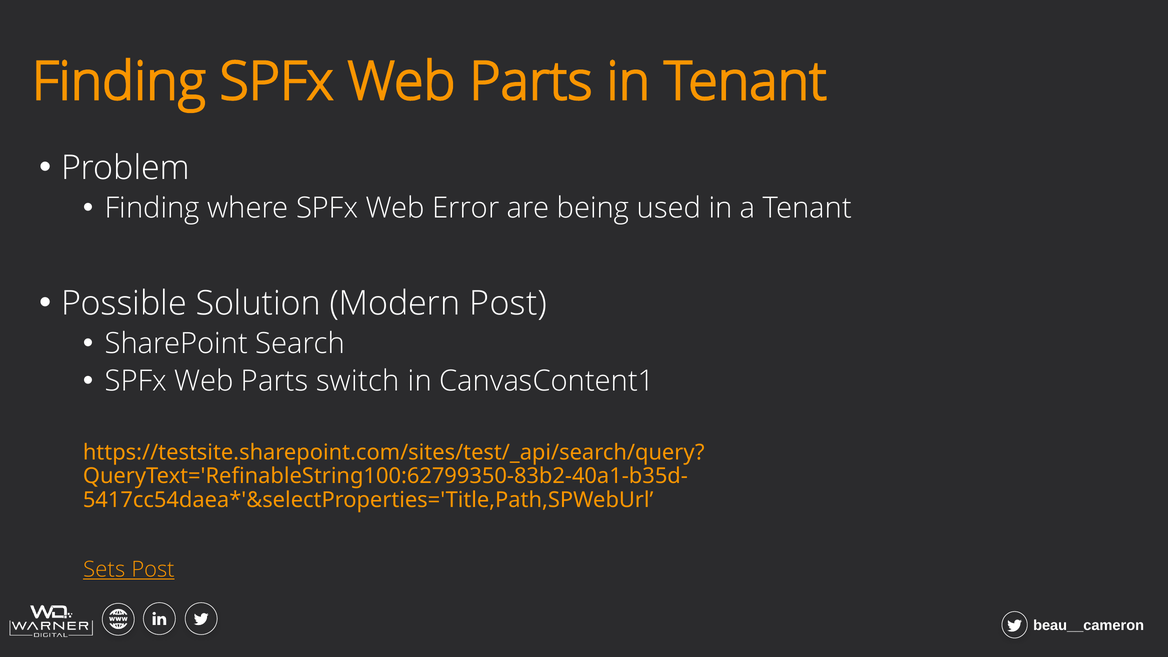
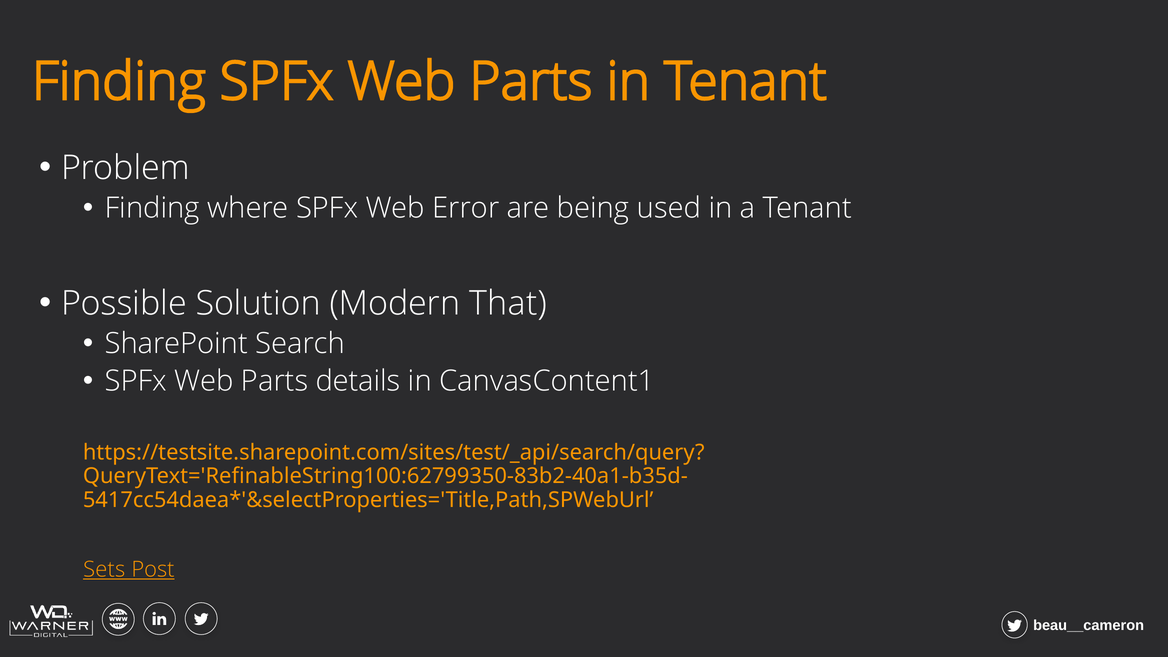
Modern Post: Post -> That
switch: switch -> details
